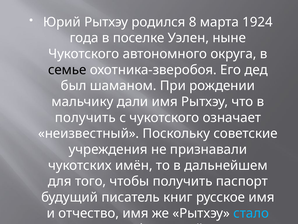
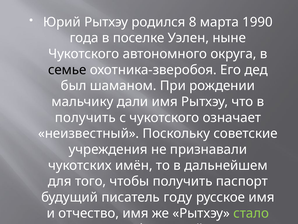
1924: 1924 -> 1990
книг: книг -> году
стало colour: light blue -> light green
